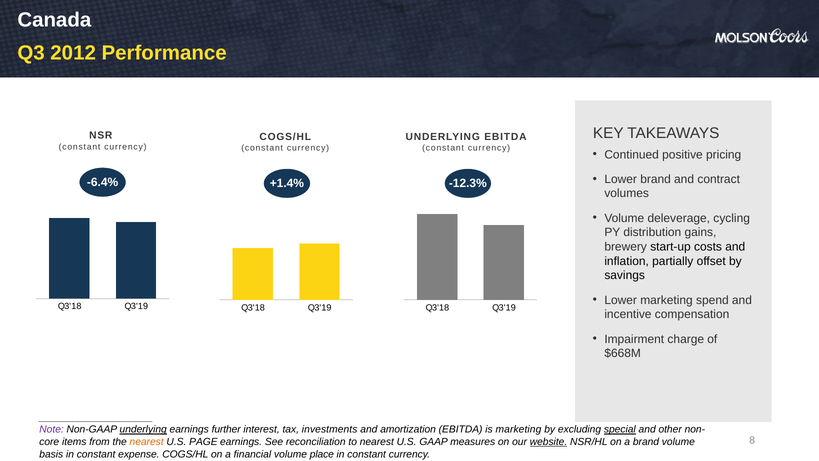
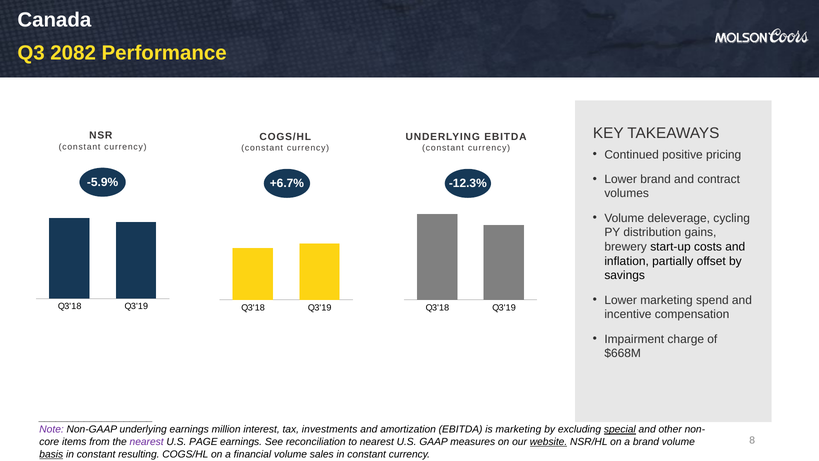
2012: 2012 -> 2082
-6.4%: -6.4% -> -5.9%
+1.4%: +1.4% -> +6.7%
underlying at (143, 429) underline: present -> none
further: further -> million
nearest at (147, 442) colour: orange -> purple
basis underline: none -> present
expense: expense -> resulting
place: place -> sales
